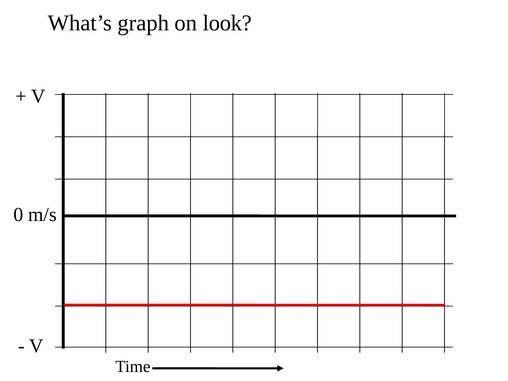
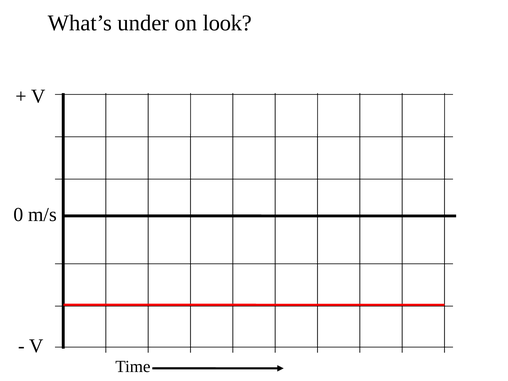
graph: graph -> under
